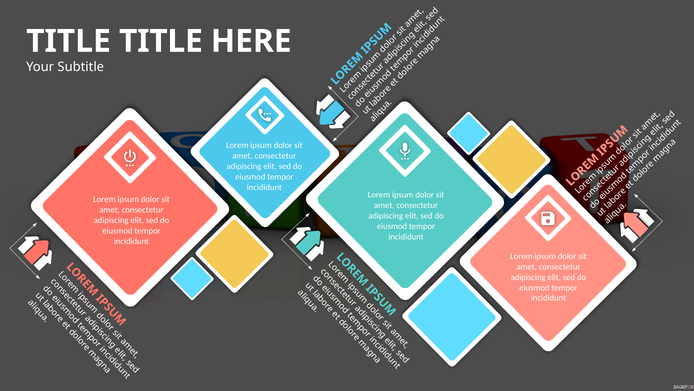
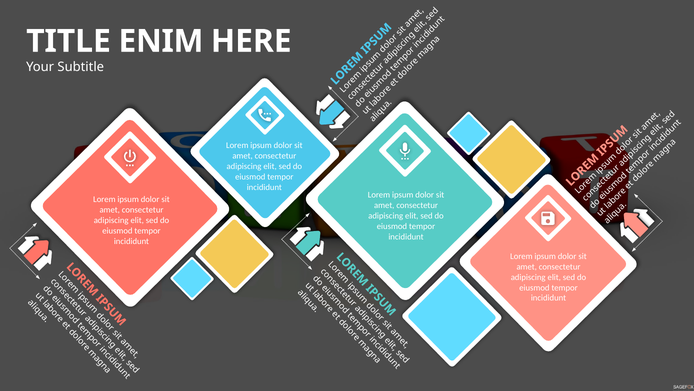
TITLE at (161, 41): TITLE -> ENIM
